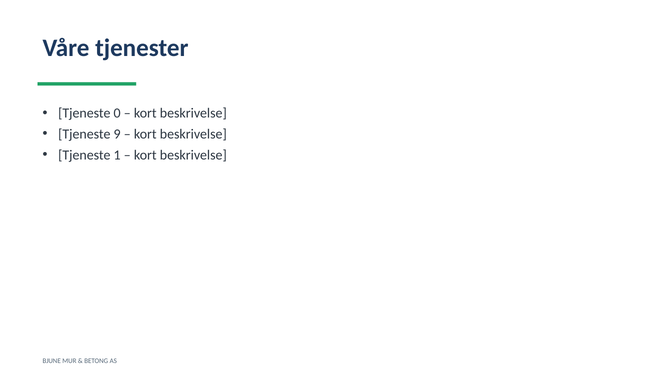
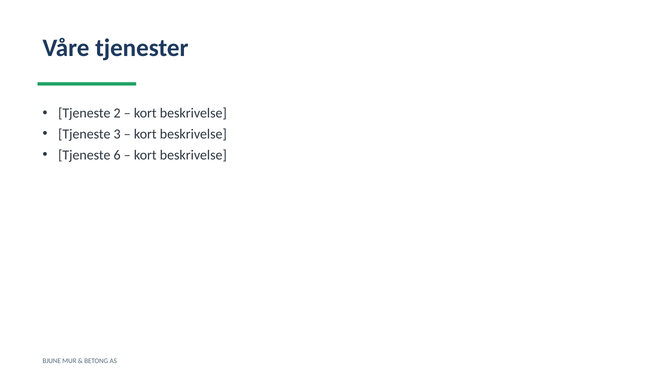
0: 0 -> 2
9: 9 -> 3
1: 1 -> 6
